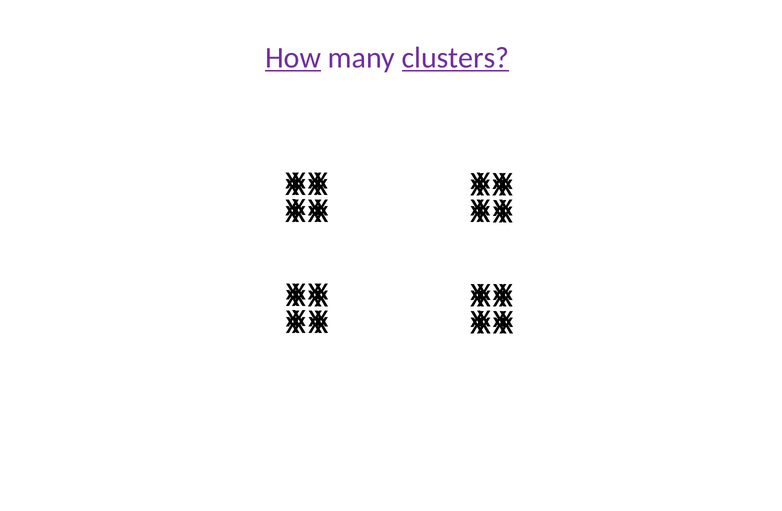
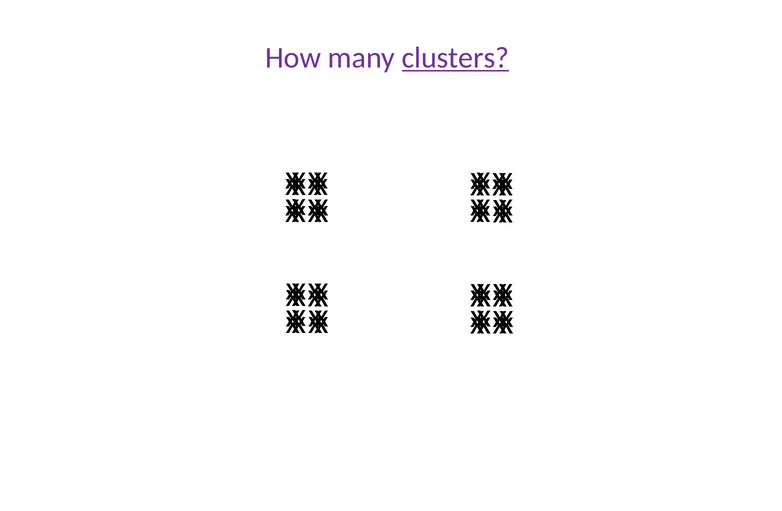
How underline: present -> none
